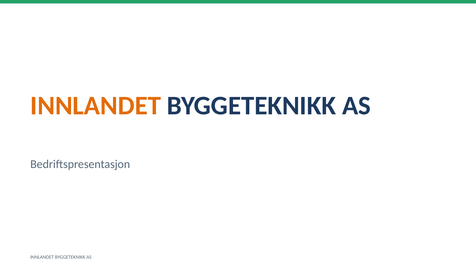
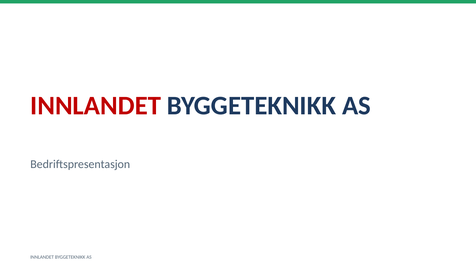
INNLANDET at (96, 106) colour: orange -> red
